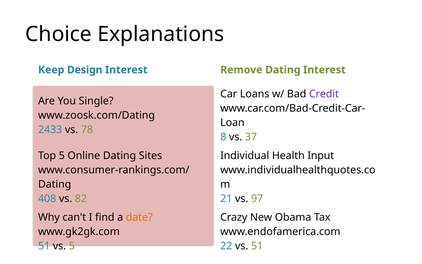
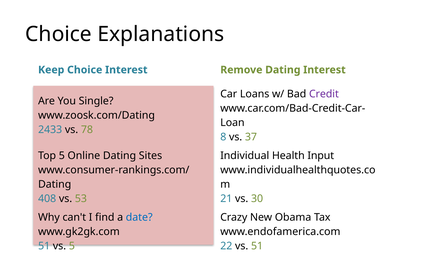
Keep Design: Design -> Choice
82: 82 -> 53
97: 97 -> 30
date colour: orange -> blue
